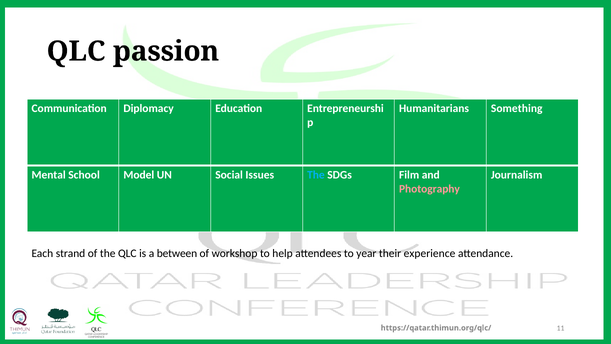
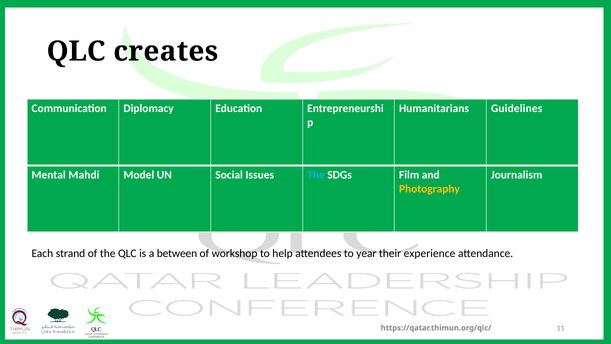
passion: passion -> creates
Something: Something -> Guidelines
School: School -> Mahdi
Photography colour: pink -> yellow
